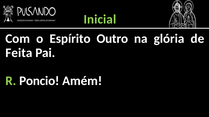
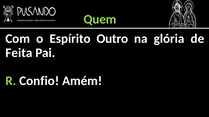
Inicial: Inicial -> Quem
Poncio: Poncio -> Confio
